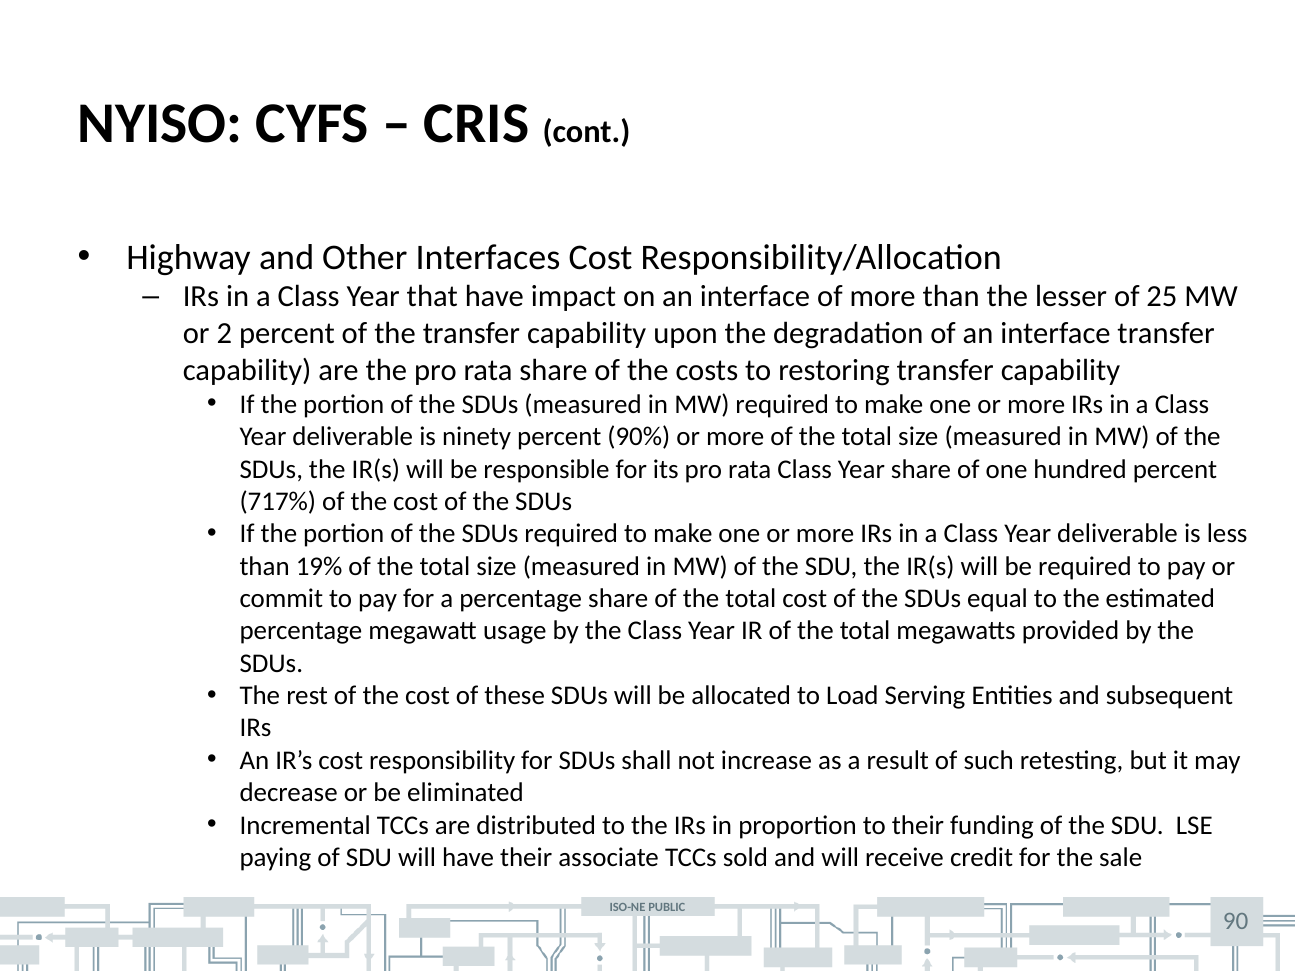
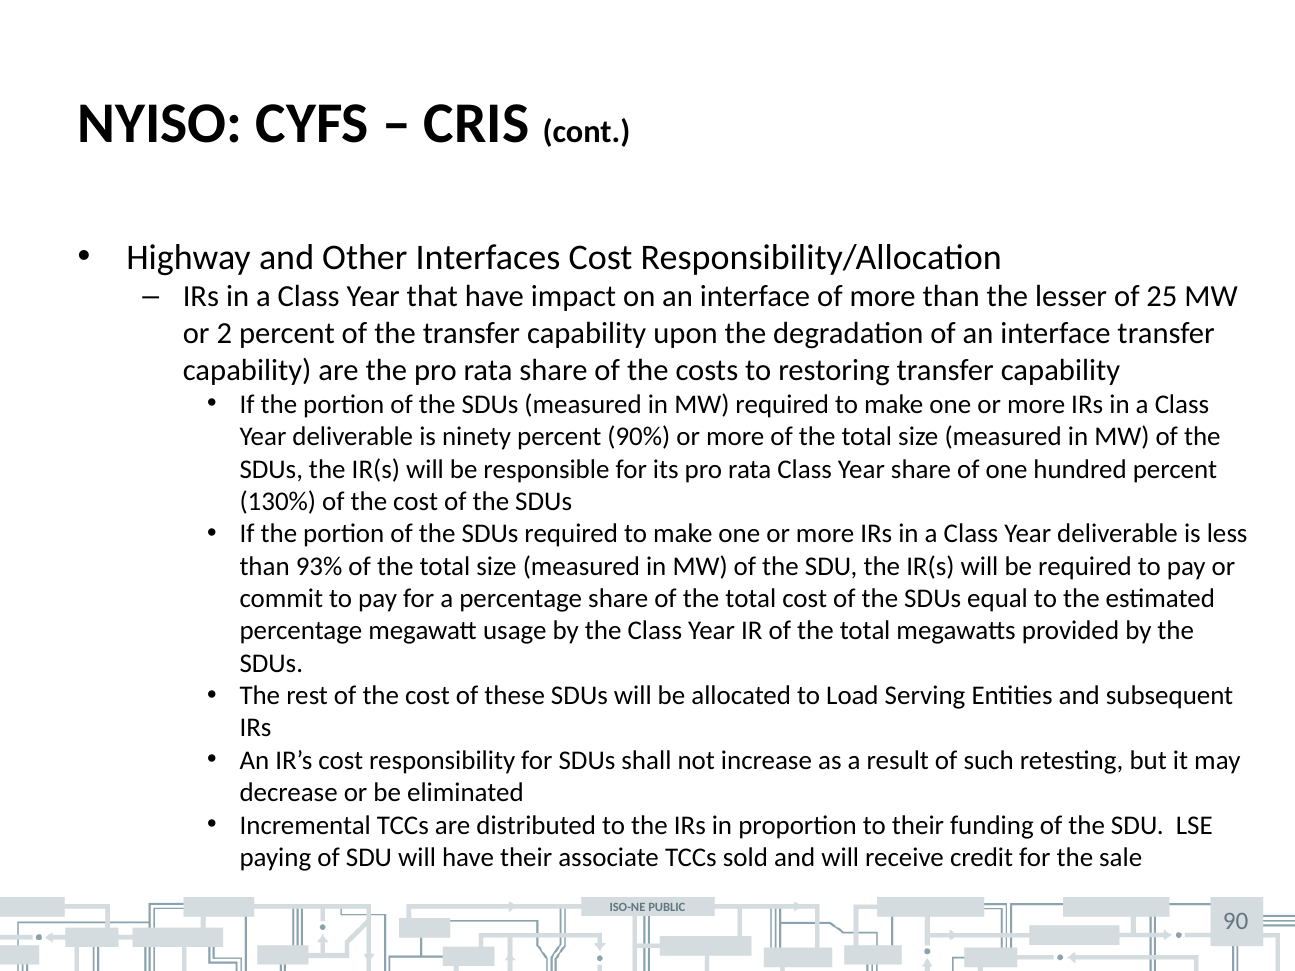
717%: 717% -> 130%
19%: 19% -> 93%
